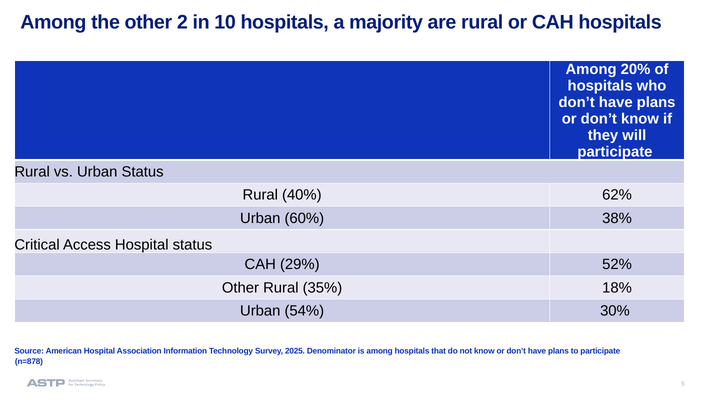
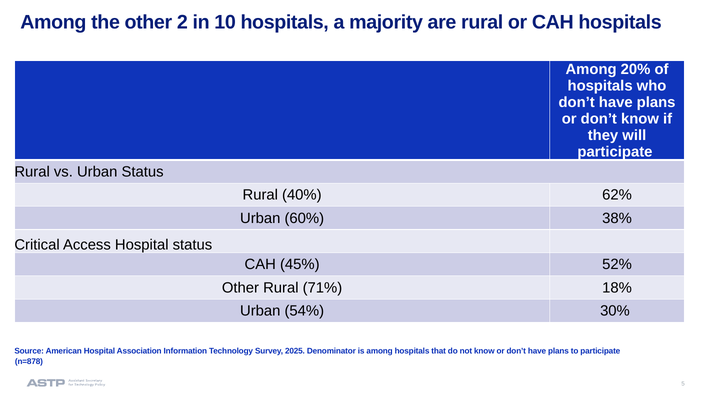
29%: 29% -> 45%
35%: 35% -> 71%
